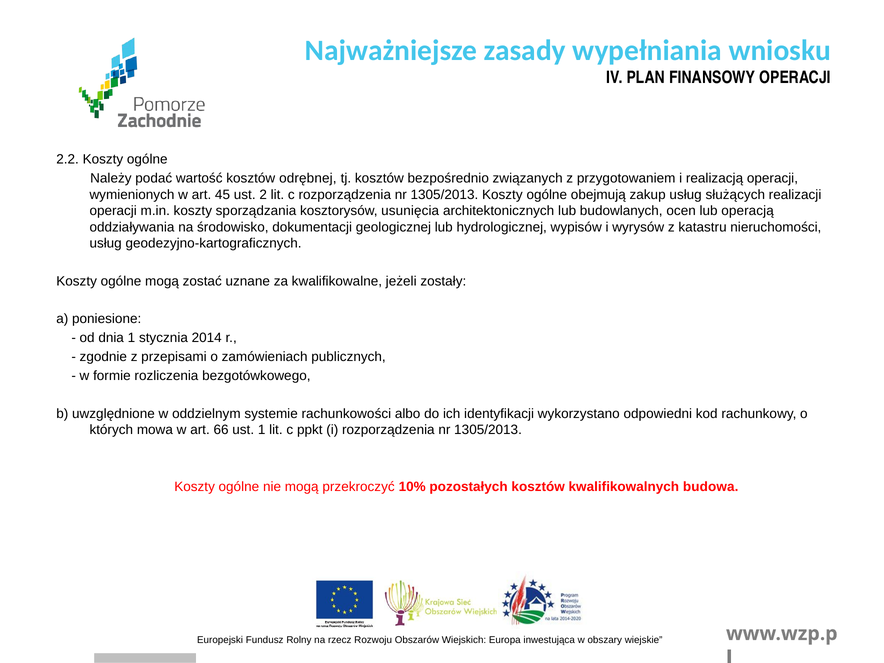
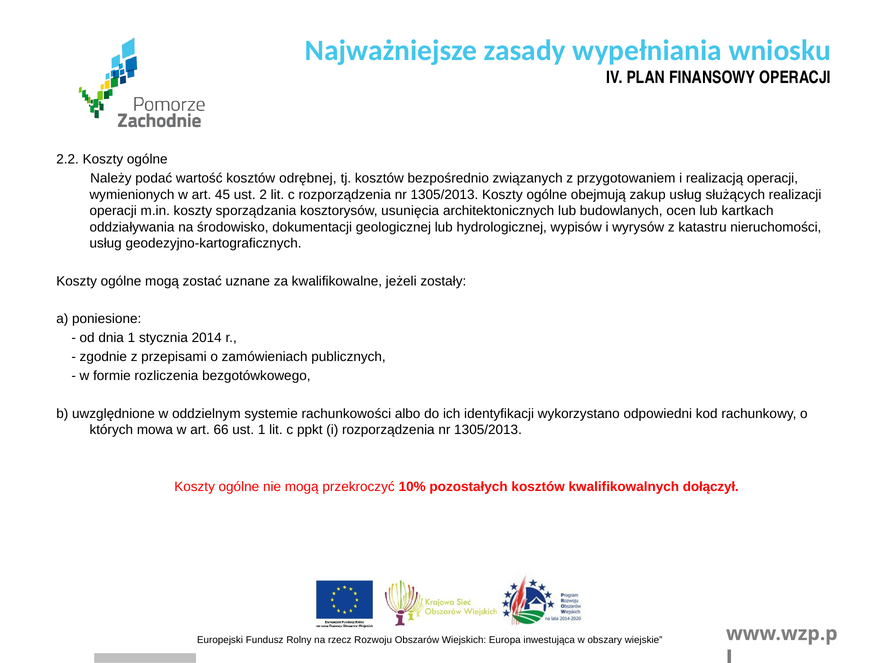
operacją: operacją -> kartkach
budowa: budowa -> dołączył
